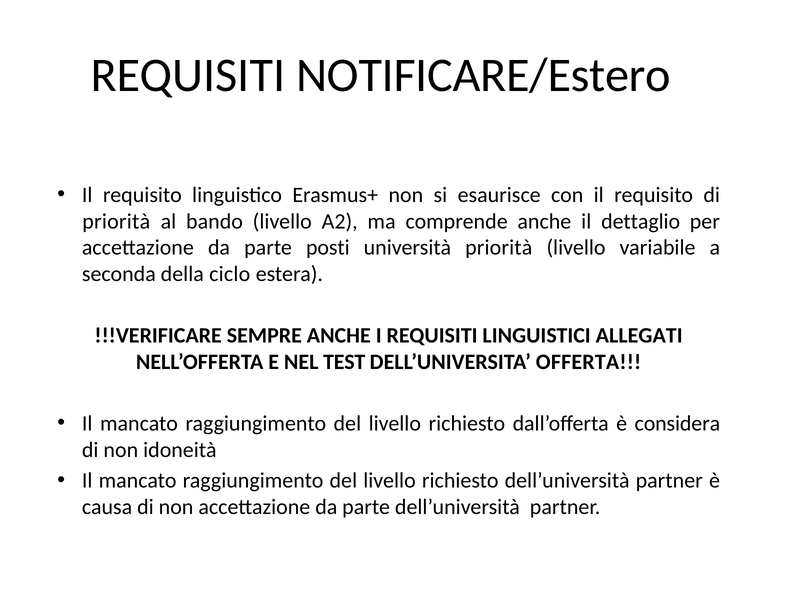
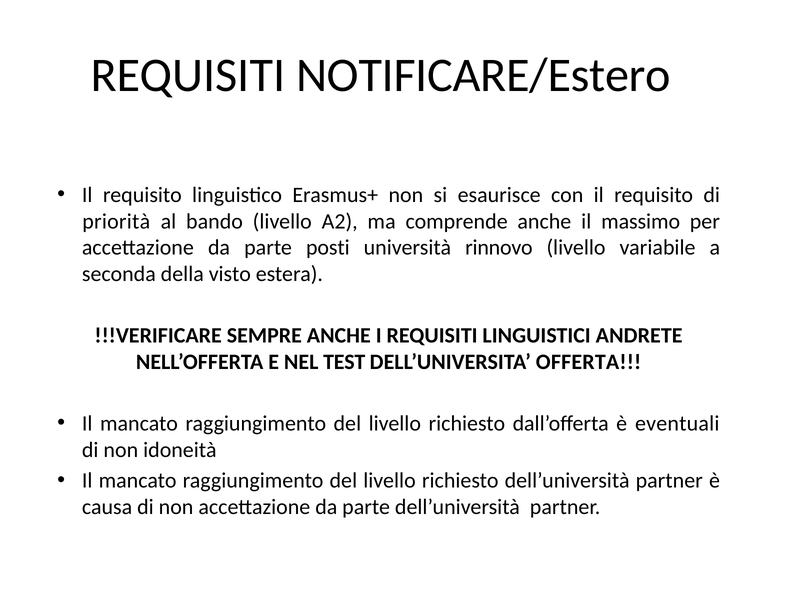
dettaglio: dettaglio -> massimo
università priorità: priorità -> rinnovo
ciclo: ciclo -> visto
ALLEGATI: ALLEGATI -> ANDRETE
considera: considera -> eventuali
